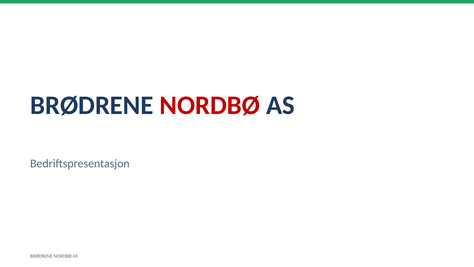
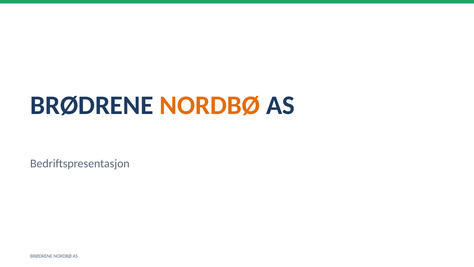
NORDBØ at (210, 105) colour: red -> orange
